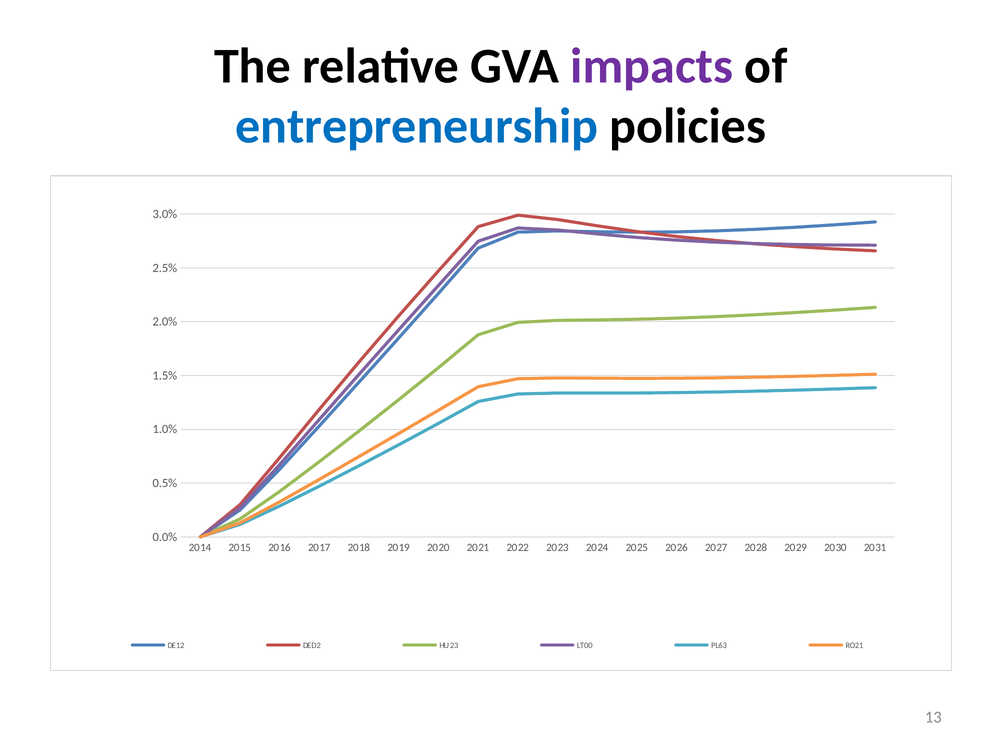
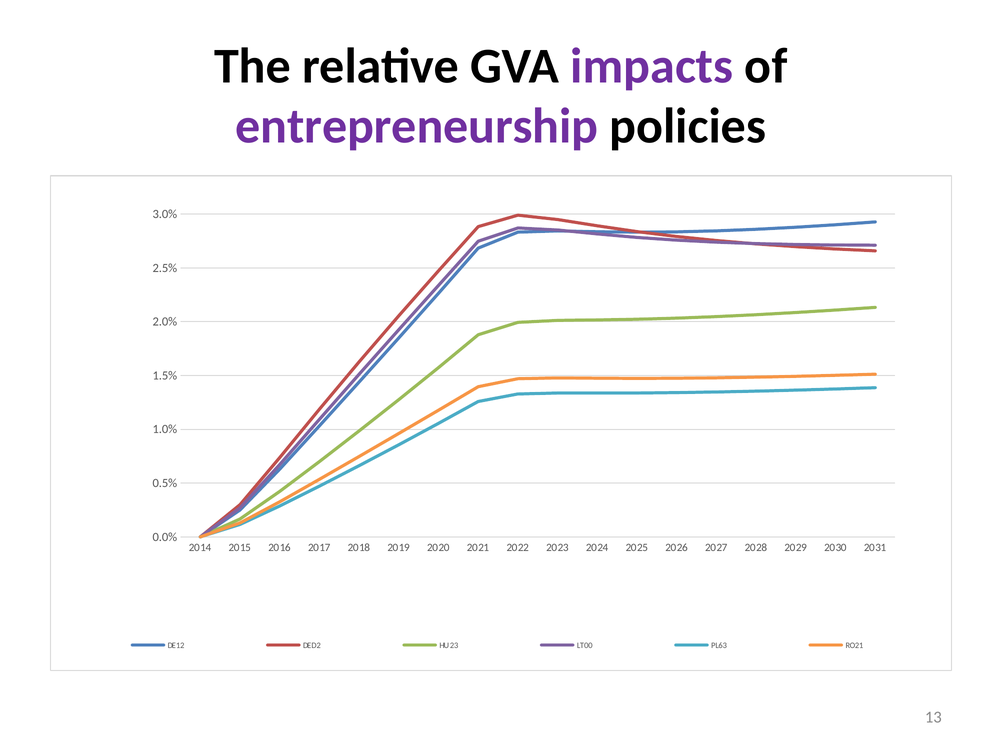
entrepreneurship colour: blue -> purple
